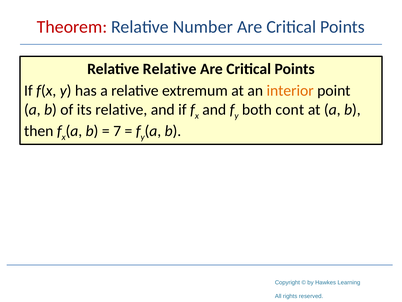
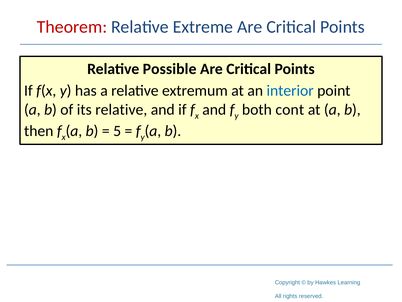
Number: Number -> Extreme
Relative Relative: Relative -> Possible
interior colour: orange -> blue
7: 7 -> 5
